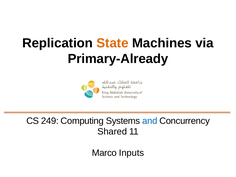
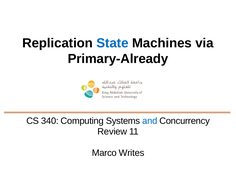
State colour: orange -> blue
249: 249 -> 340
Shared: Shared -> Review
Inputs: Inputs -> Writes
